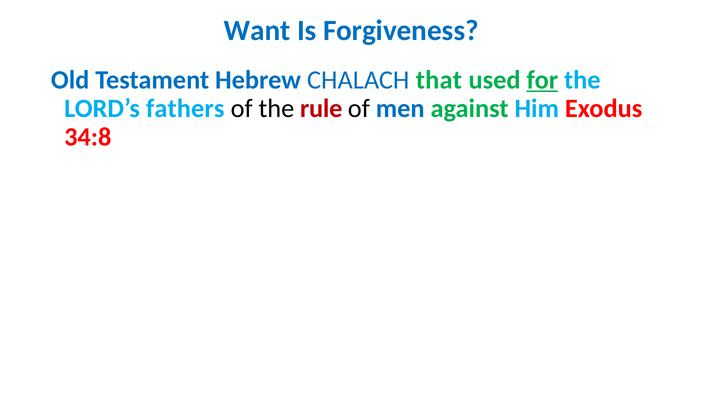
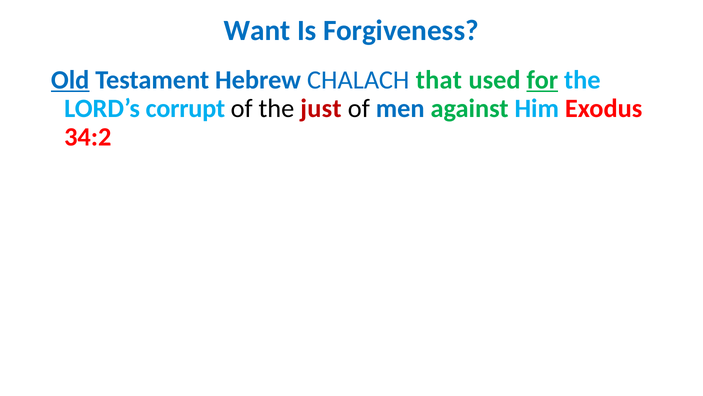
Old underline: none -> present
fathers: fathers -> corrupt
rule: rule -> just
34:8: 34:8 -> 34:2
